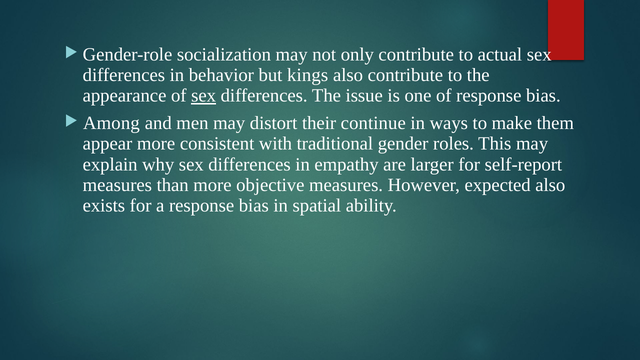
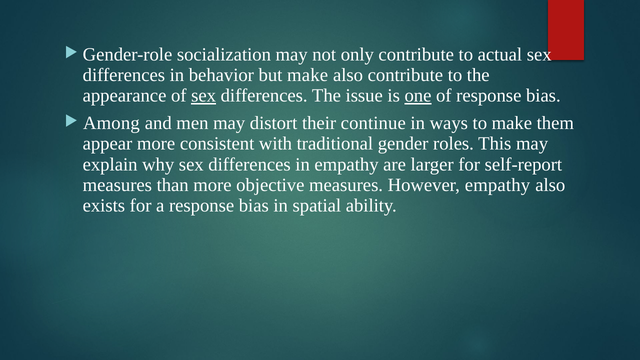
but kings: kings -> make
one underline: none -> present
However expected: expected -> empathy
